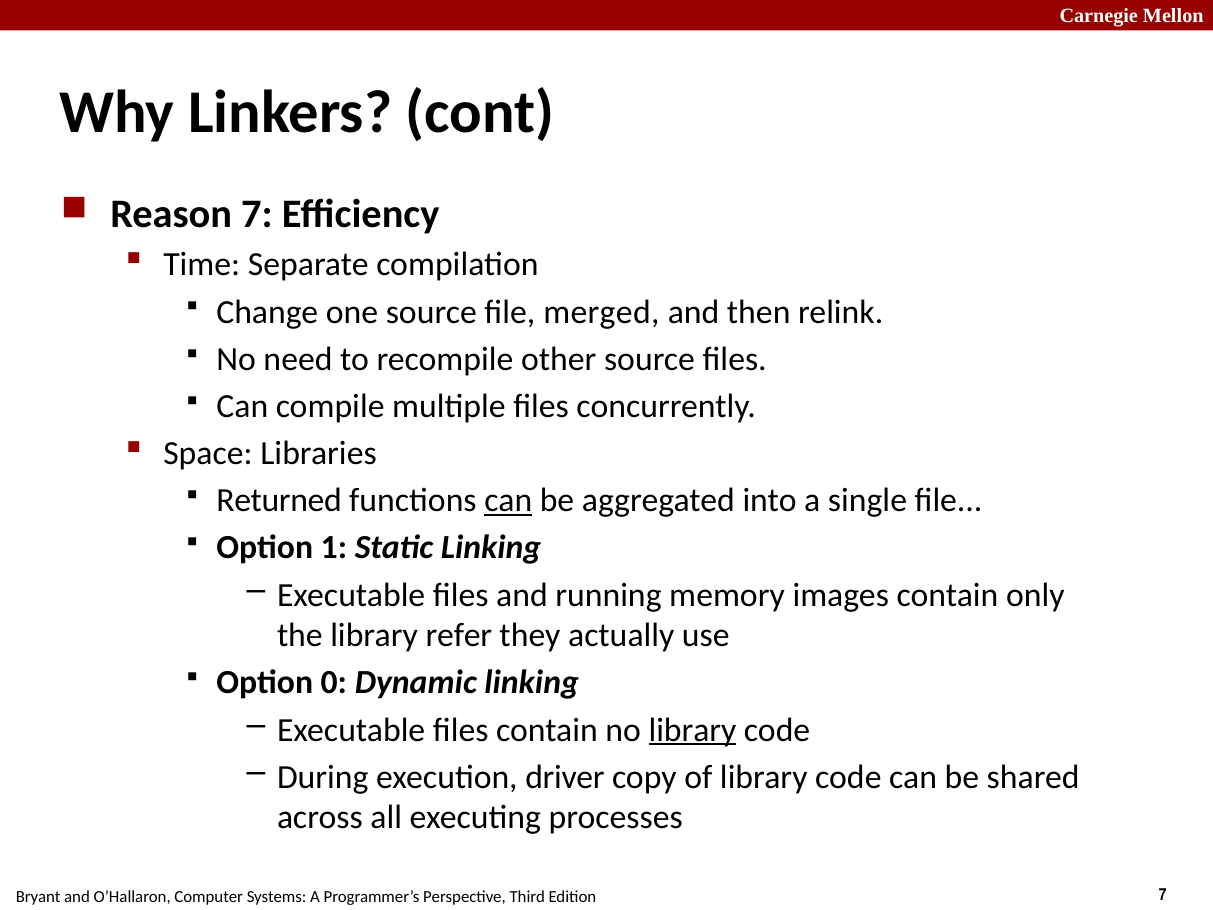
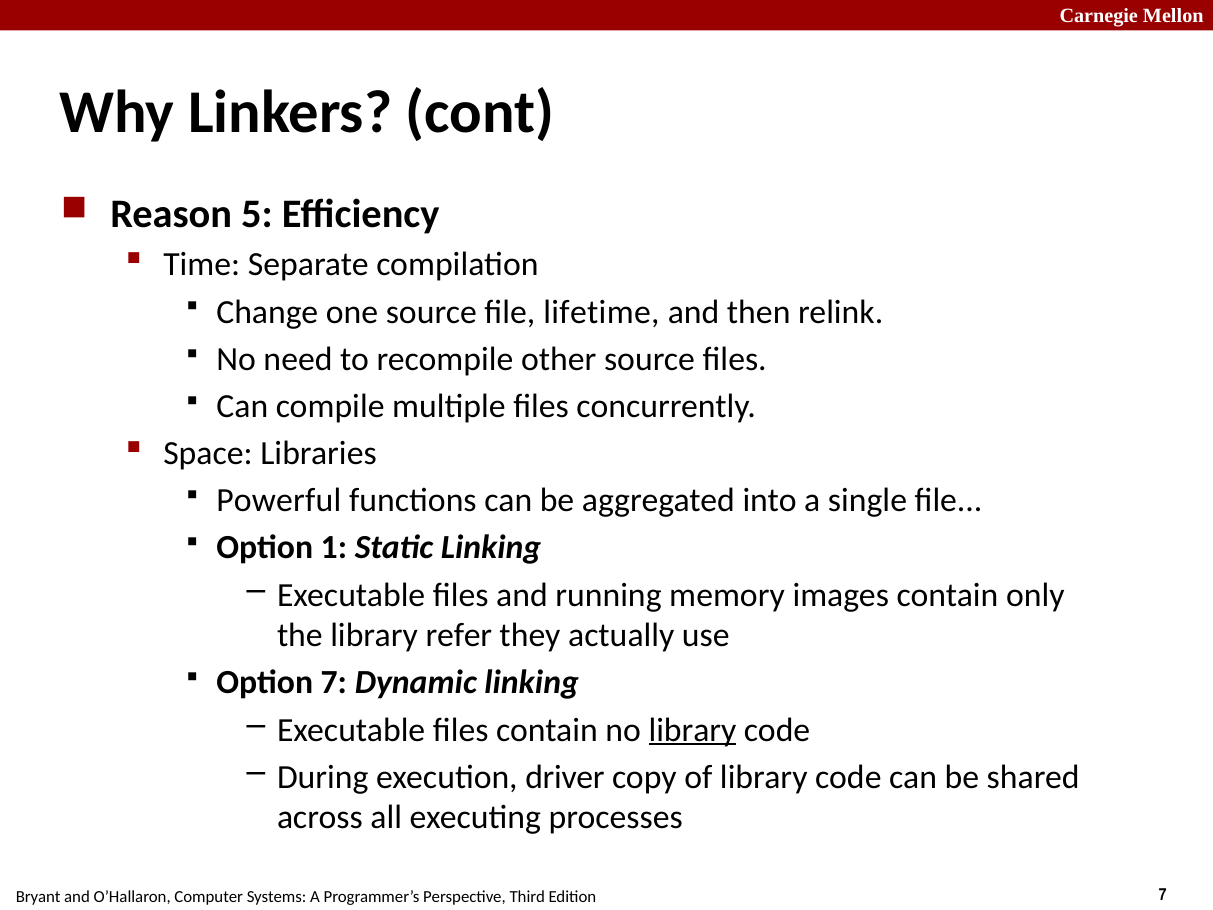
Reason 7: 7 -> 5
merged: merged -> lifetime
Returned: Returned -> Powerful
can at (508, 501) underline: present -> none
Option 0: 0 -> 7
